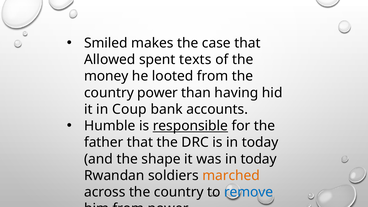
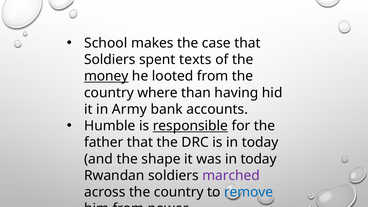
Smiled: Smiled -> School
Allowed at (110, 60): Allowed -> Soldiers
money underline: none -> present
country power: power -> where
Coup: Coup -> Army
marched colour: orange -> purple
